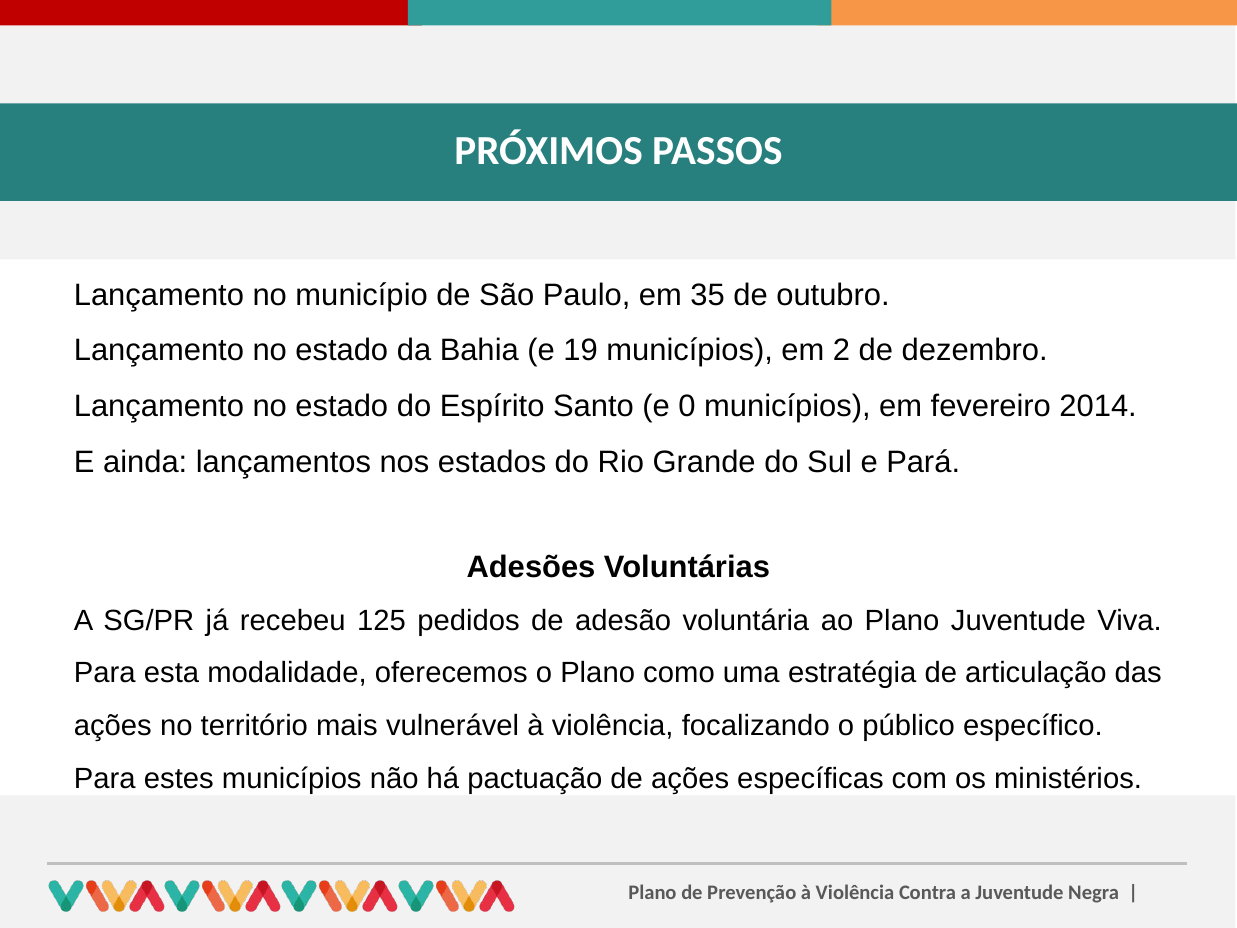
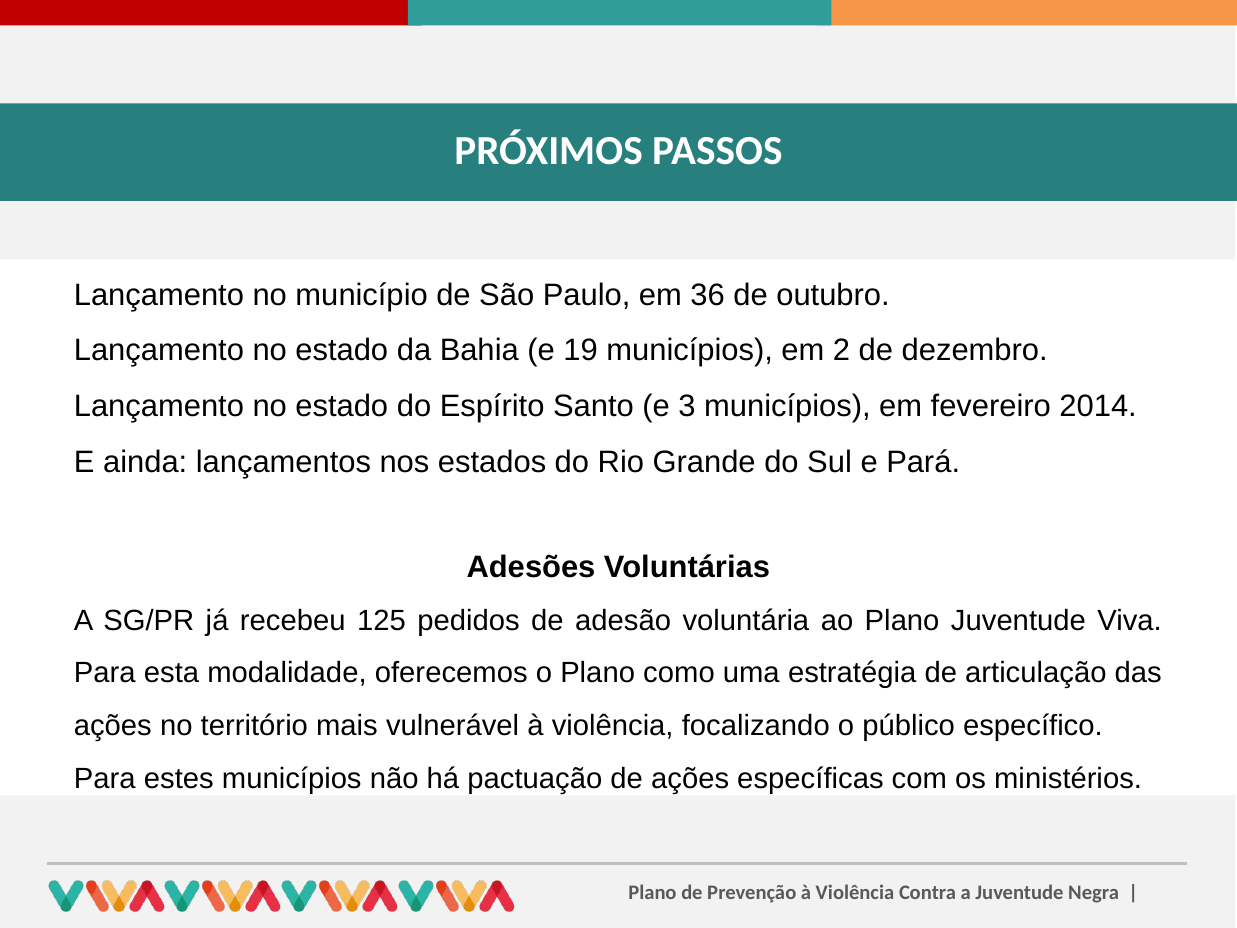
35: 35 -> 36
0: 0 -> 3
